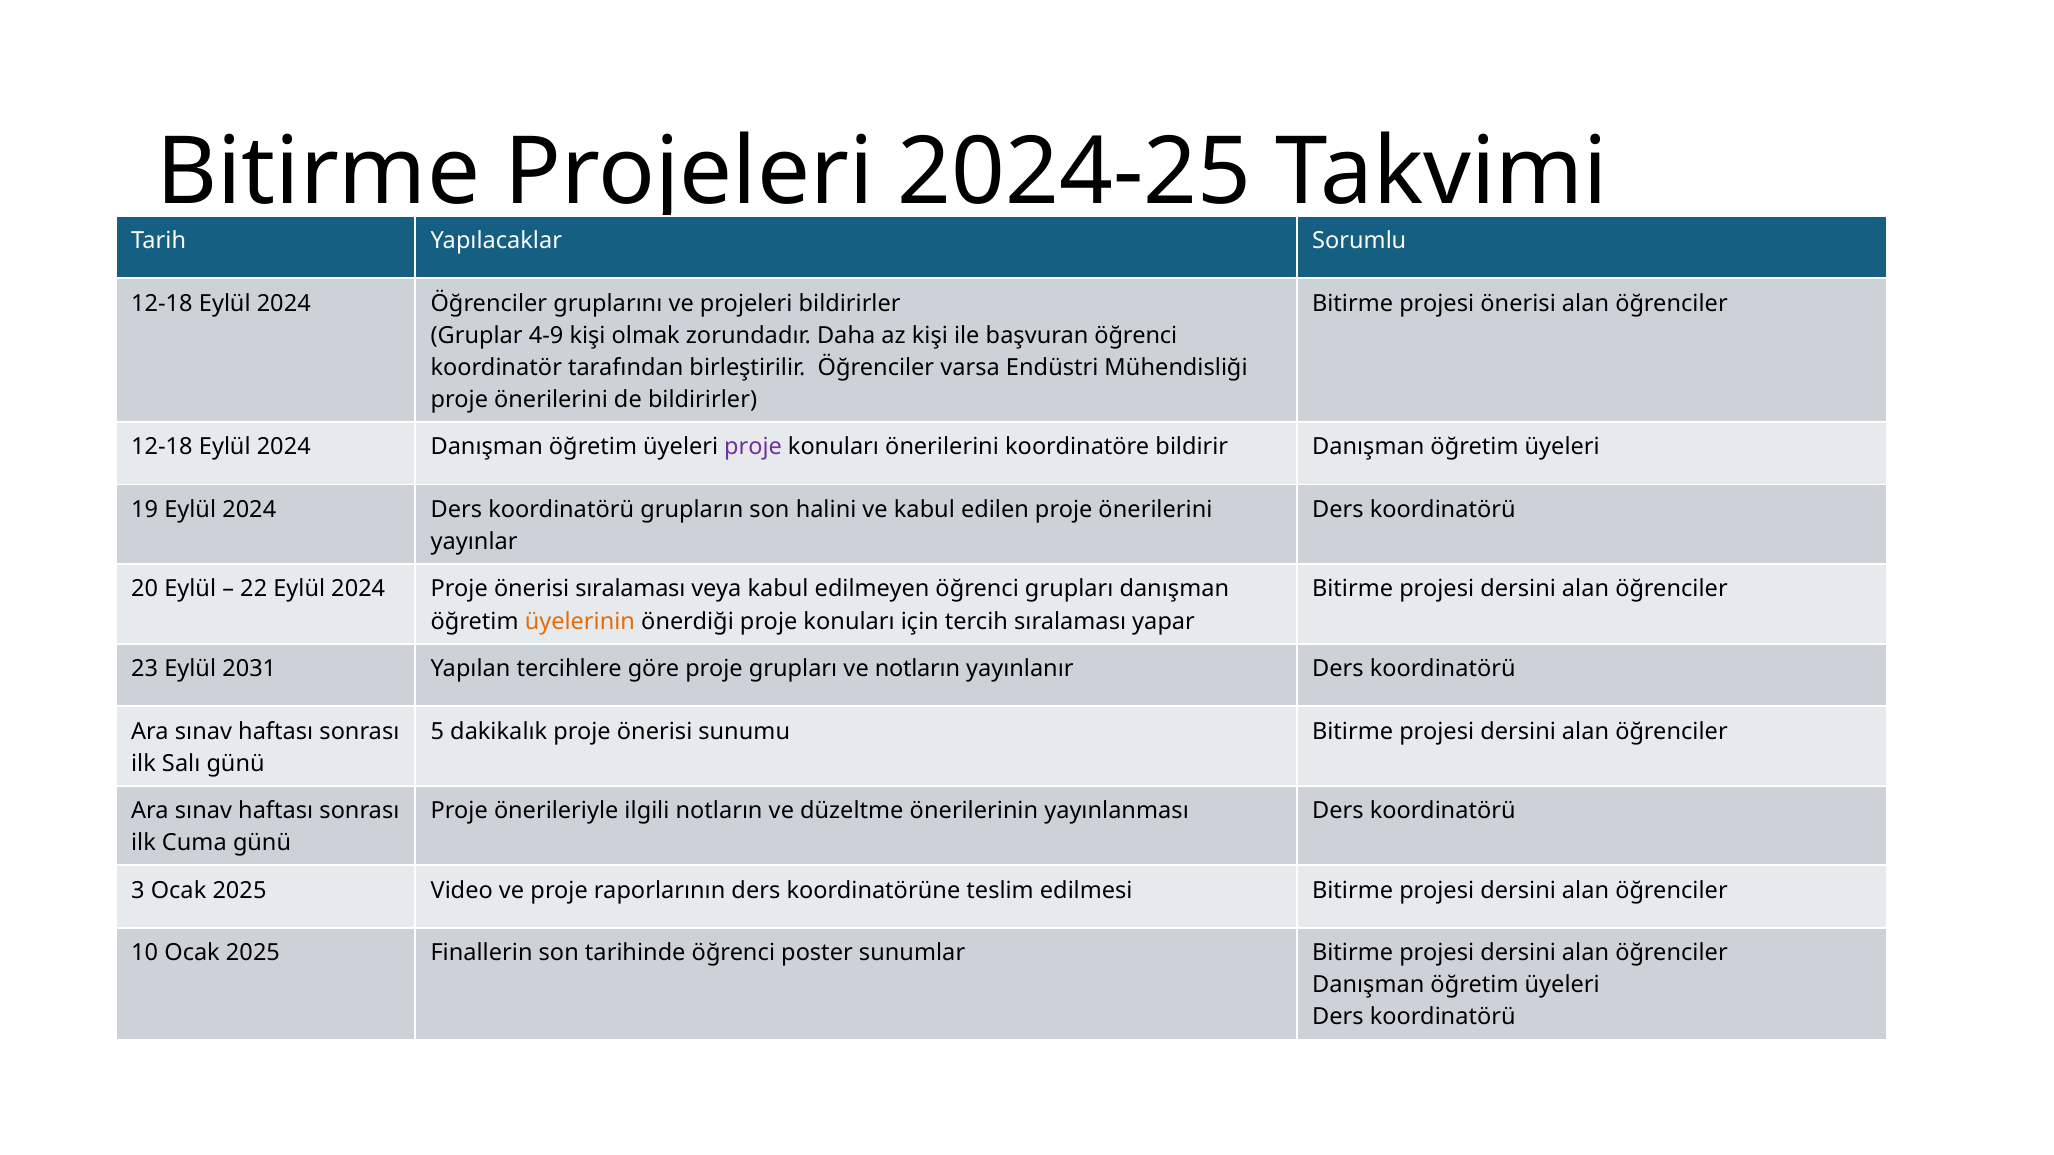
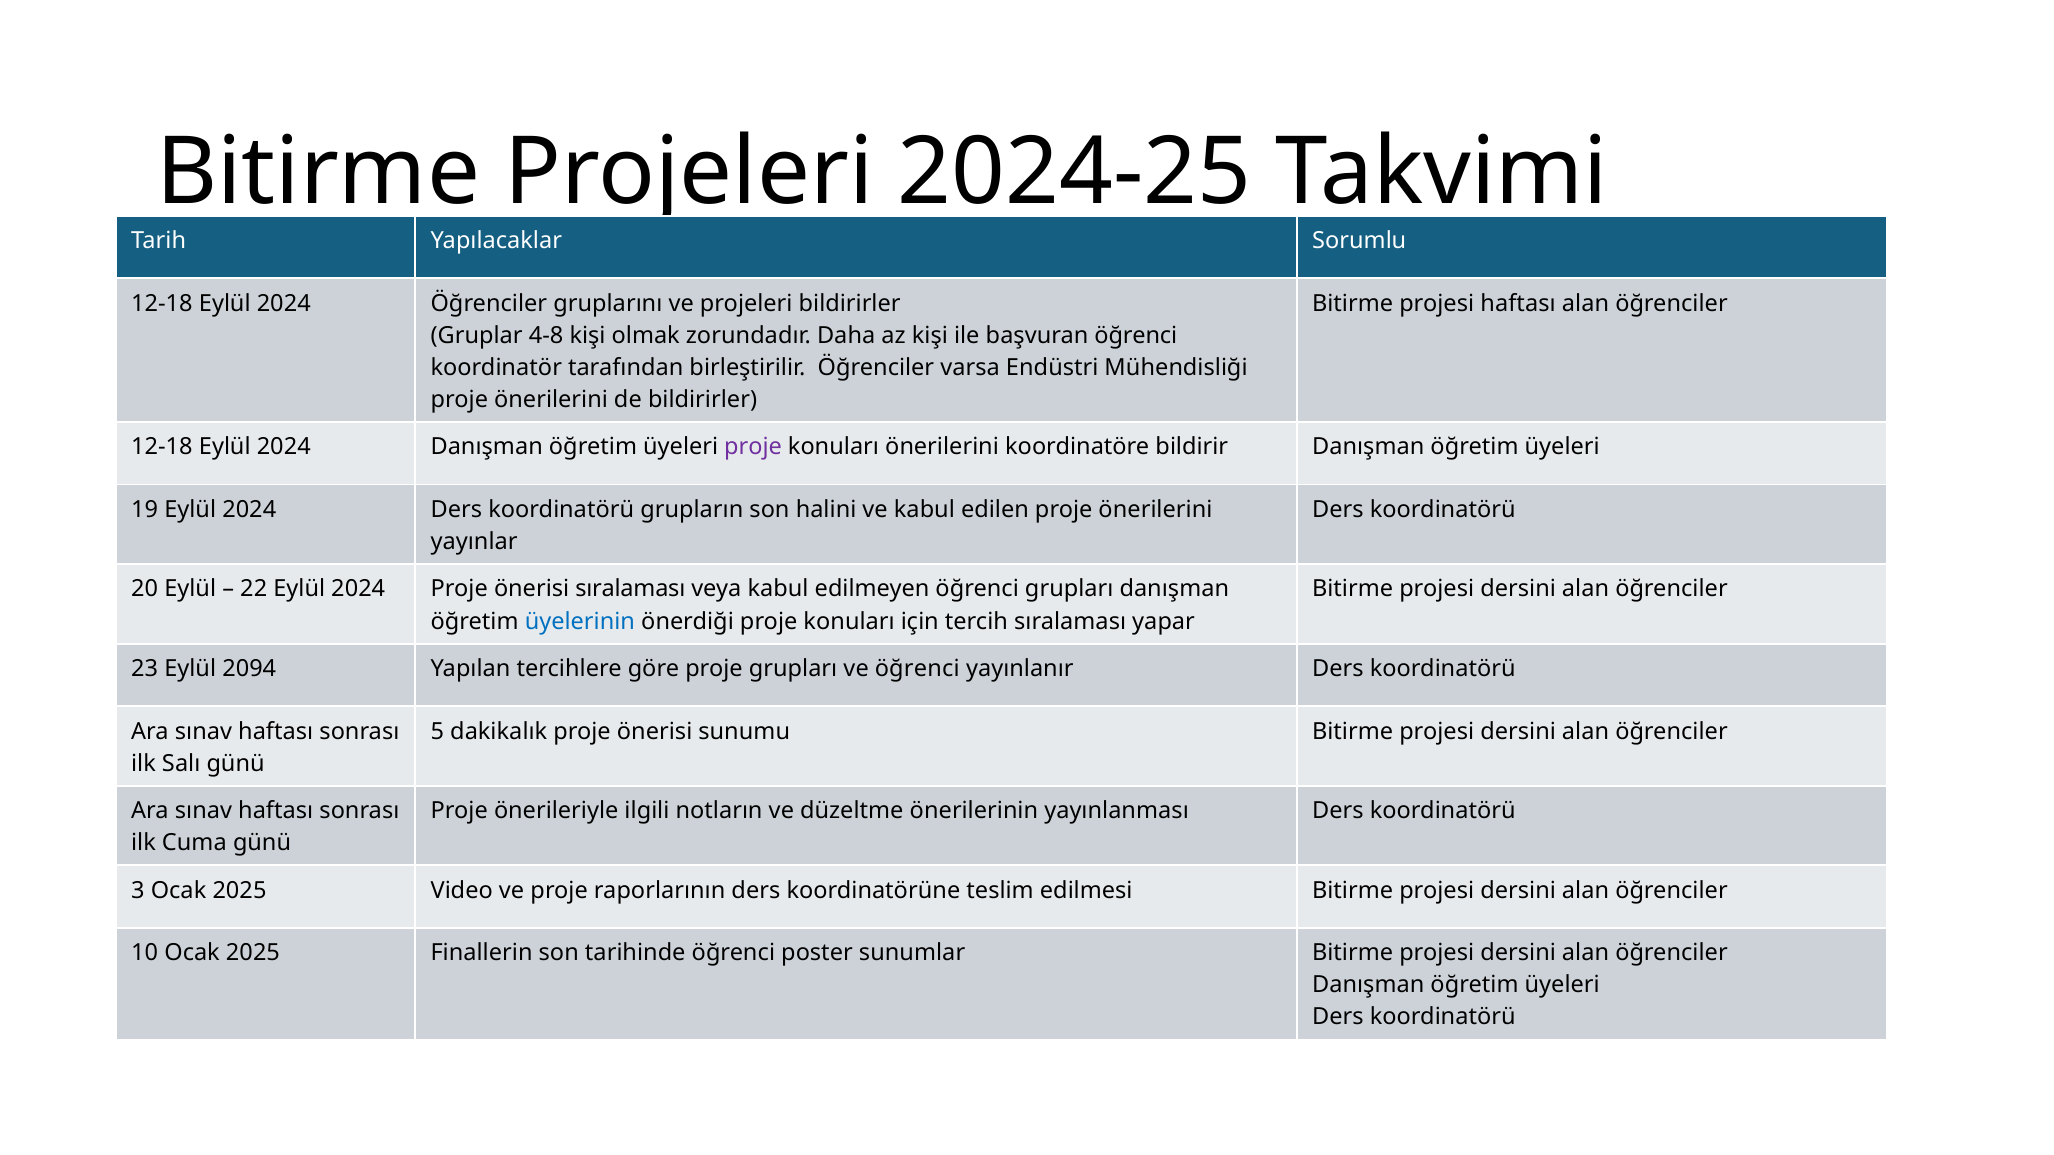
projesi önerisi: önerisi -> haftası
4-9: 4-9 -> 4-8
üyelerinin colour: orange -> blue
2031: 2031 -> 2094
ve notların: notların -> öğrenci
